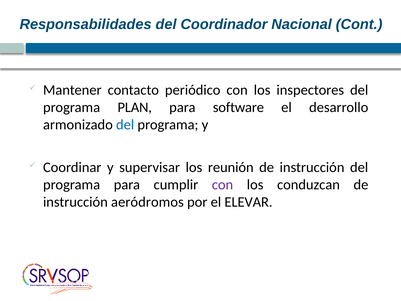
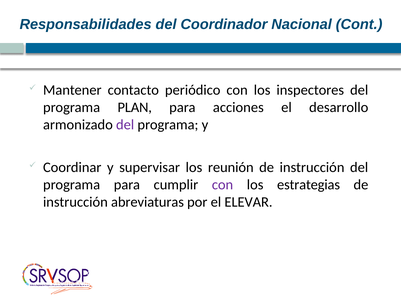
software: software -> acciones
del at (125, 125) colour: blue -> purple
conduzcan: conduzcan -> estrategias
aeródromos: aeródromos -> abreviaturas
